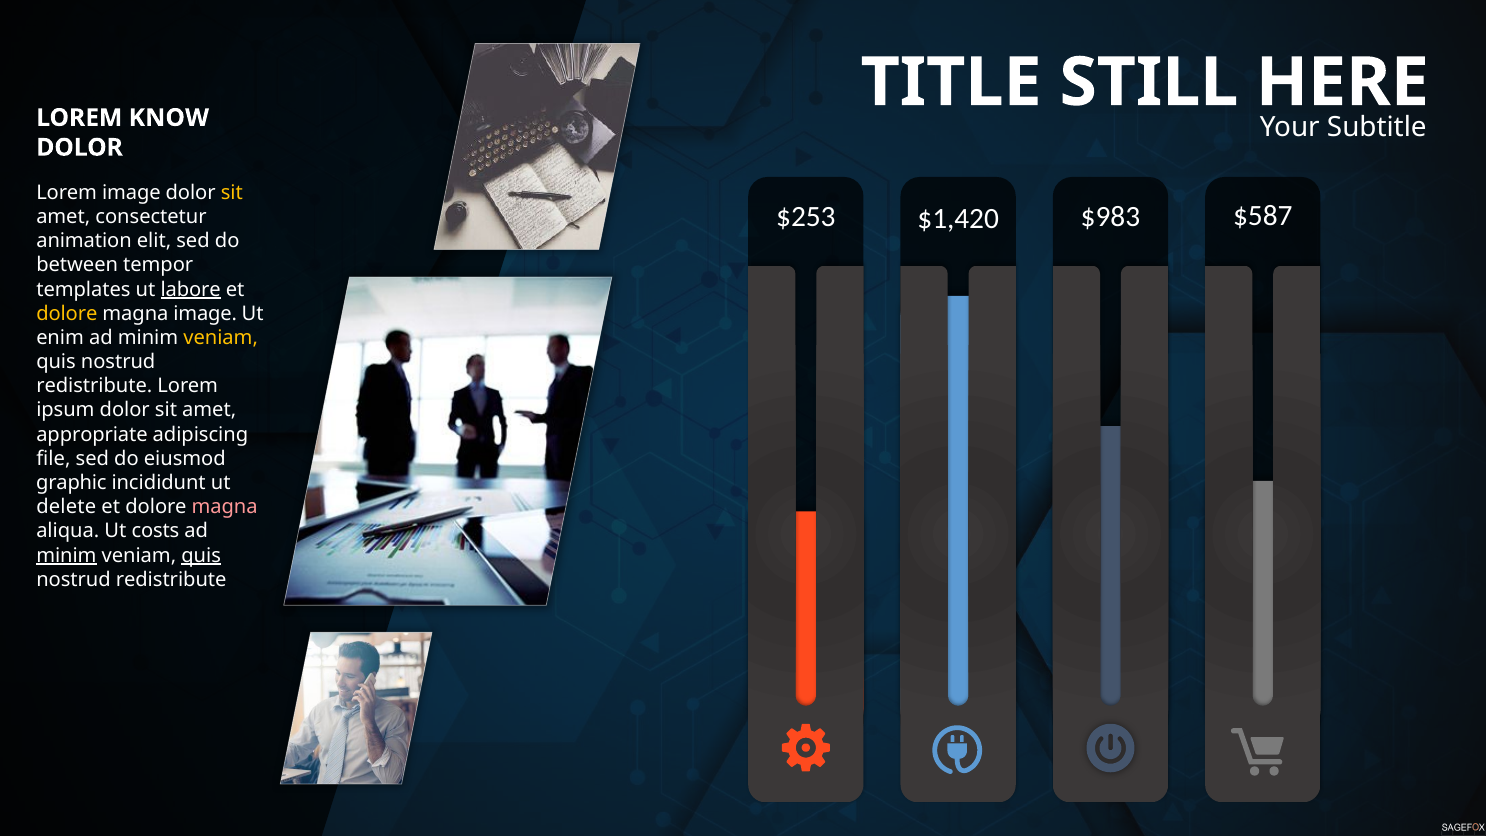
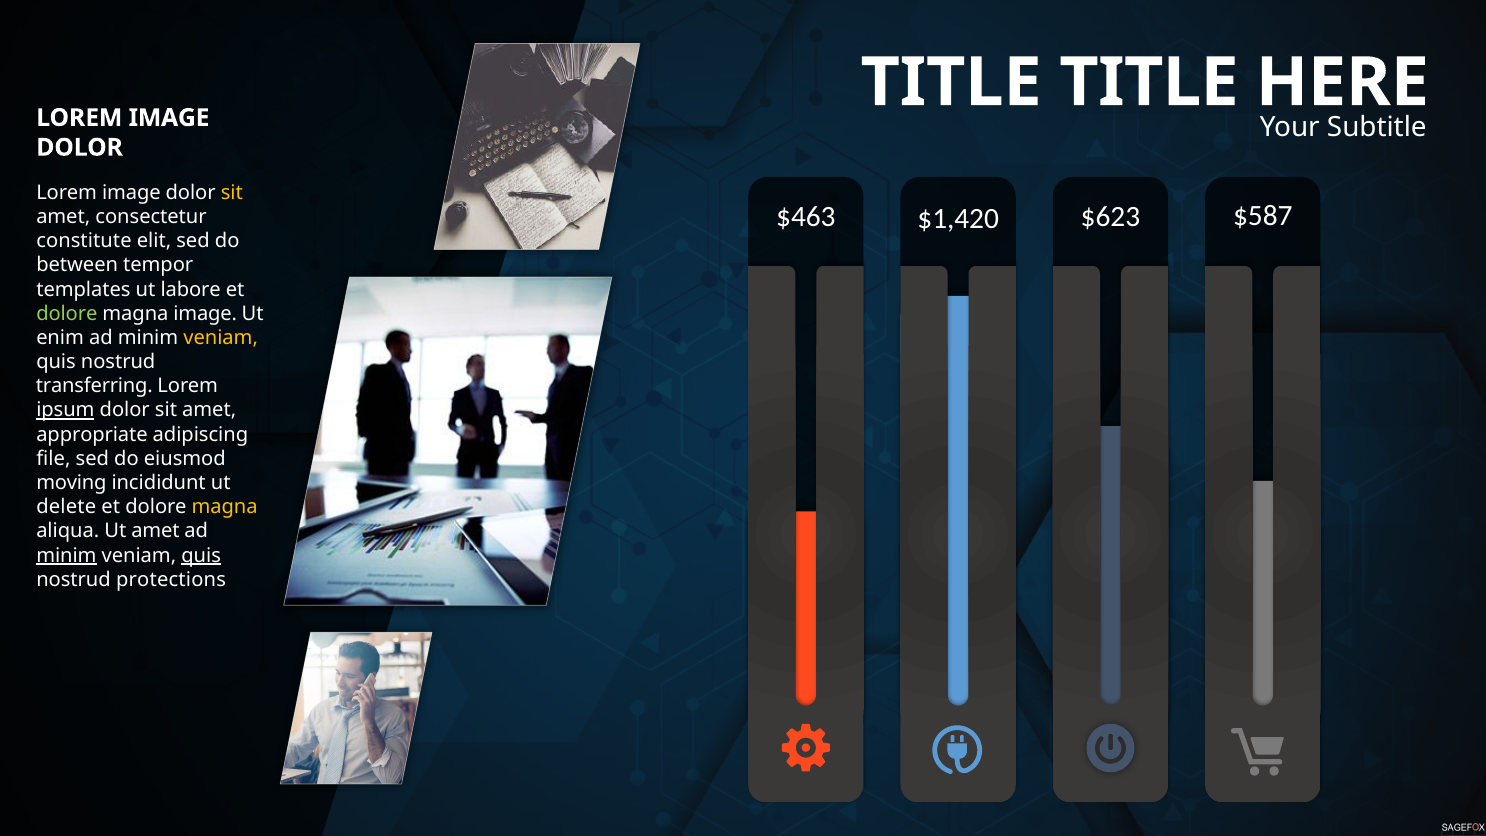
TITLE STILL: STILL -> TITLE
KNOW at (169, 118): KNOW -> IMAGE
$253: $253 -> $463
$983: $983 -> $623
animation: animation -> constitute
labore underline: present -> none
dolore at (67, 314) colour: yellow -> light green
redistribute at (94, 386): redistribute -> transferring
ipsum underline: none -> present
graphic: graphic -> moving
magna at (225, 507) colour: pink -> yellow
Ut costs: costs -> amet
redistribute at (171, 580): redistribute -> protections
